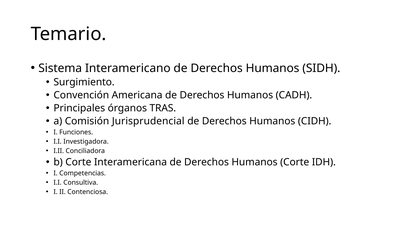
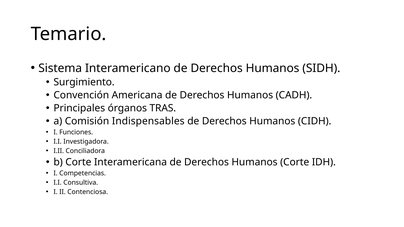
Jurisprudencial: Jurisprudencial -> Indispensables
